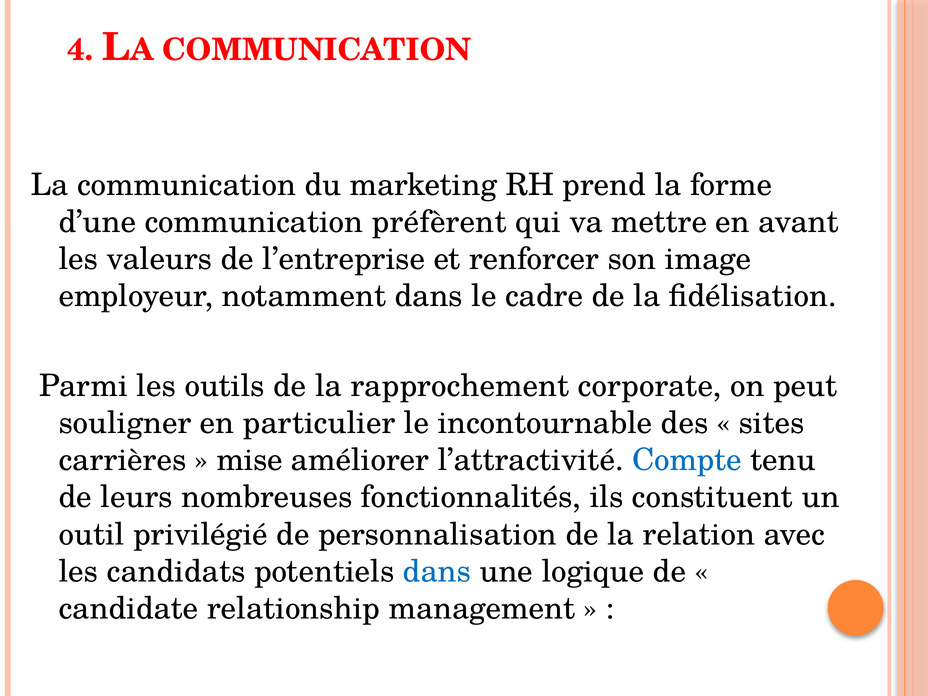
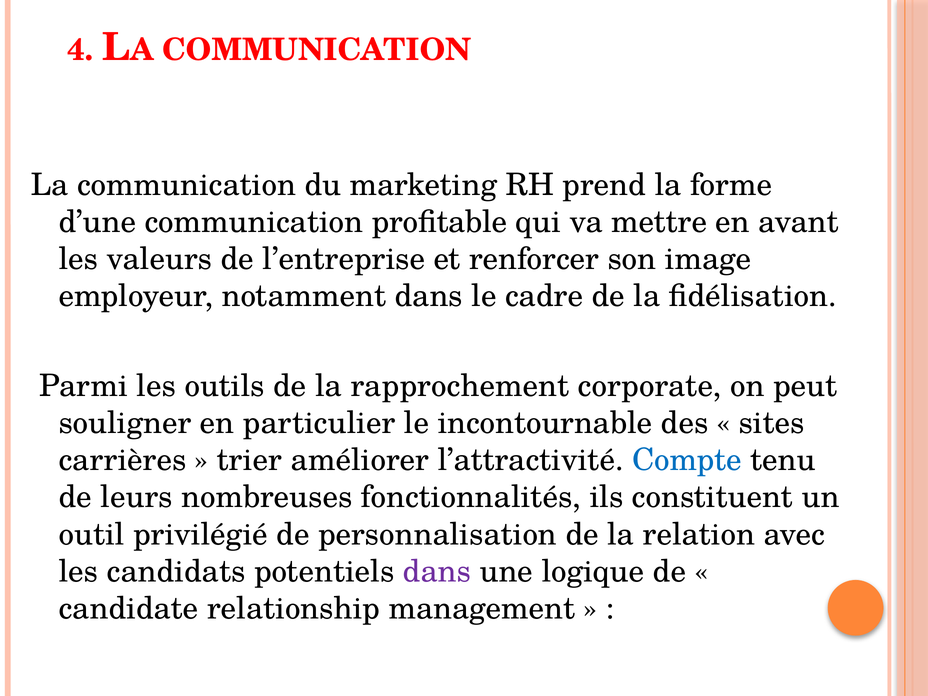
préfèrent: préfèrent -> proﬁtable
mise: mise -> trier
dans at (437, 572) colour: blue -> purple
